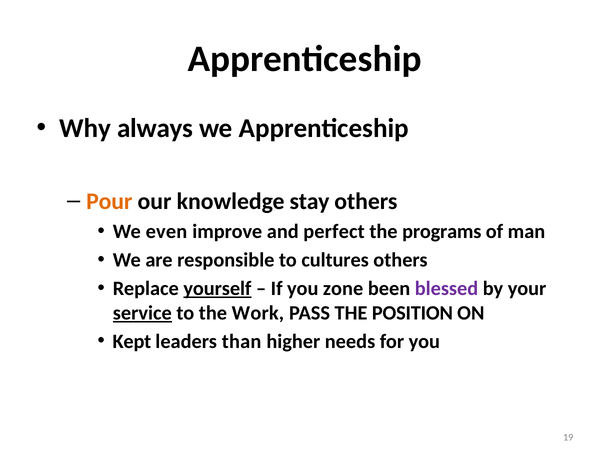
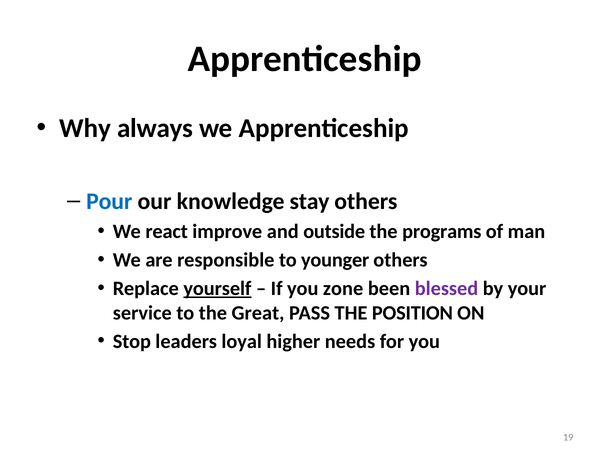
Pour colour: orange -> blue
even: even -> react
perfect: perfect -> outside
cultures: cultures -> younger
service underline: present -> none
Work: Work -> Great
Kept: Kept -> Stop
than: than -> loyal
